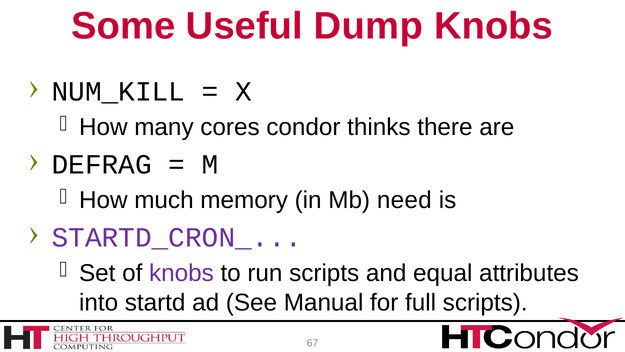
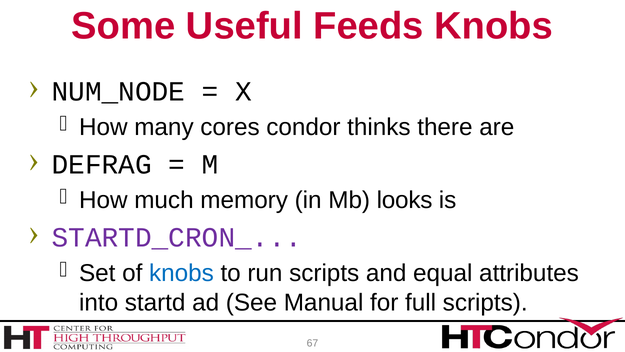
Dump: Dump -> Feeds
NUM_KILL: NUM_KILL -> NUM_NODE
need: need -> looks
knobs at (181, 273) colour: purple -> blue
